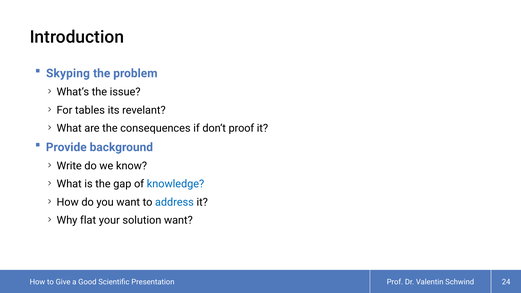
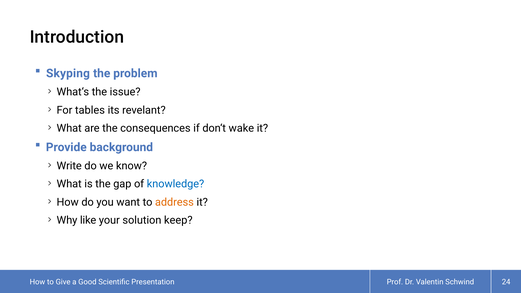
proof: proof -> wake
address colour: blue -> orange
flat: flat -> like
solution want: want -> keep
